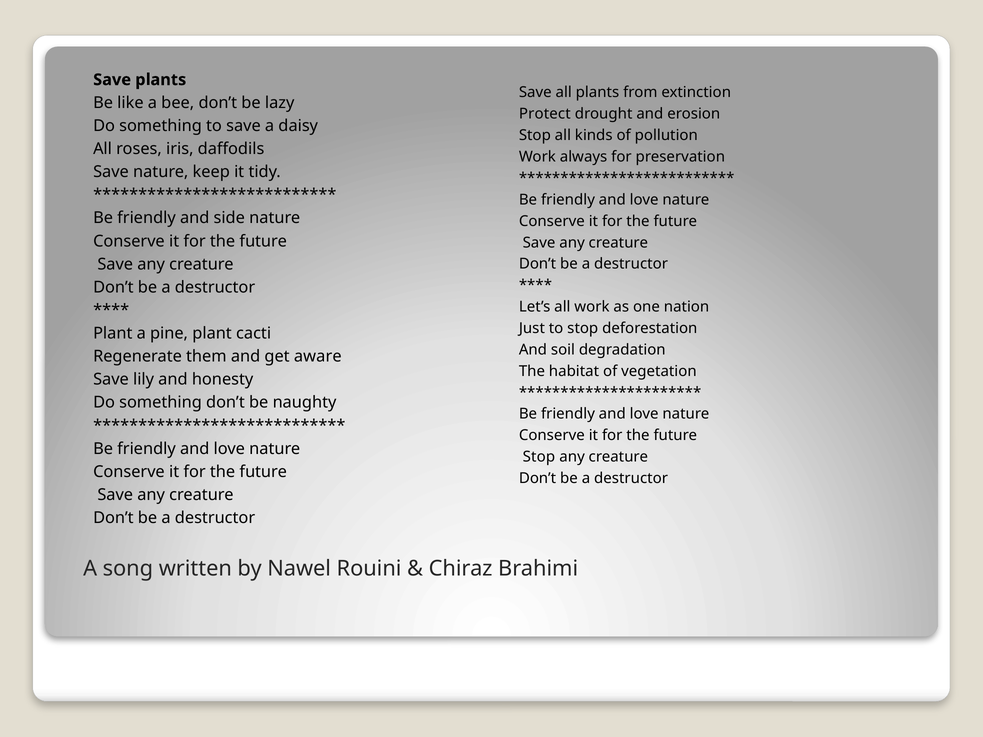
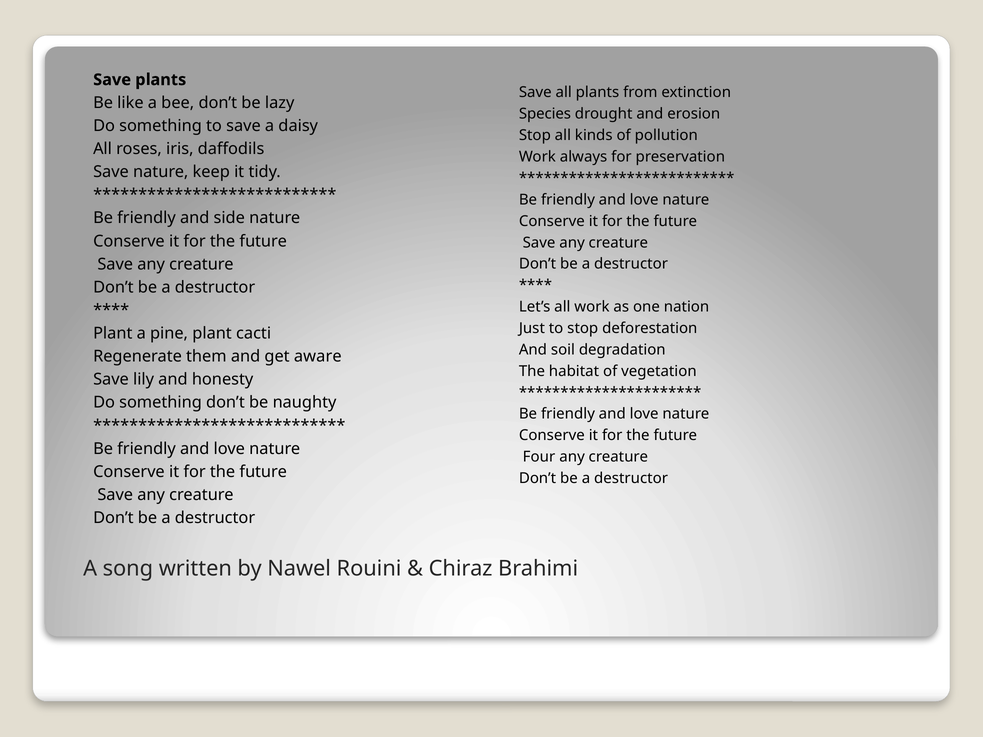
Protect: Protect -> Species
Stop at (539, 457): Stop -> Four
